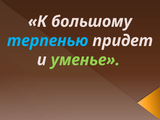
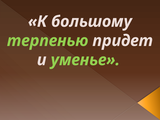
терпенью colour: light blue -> light green
